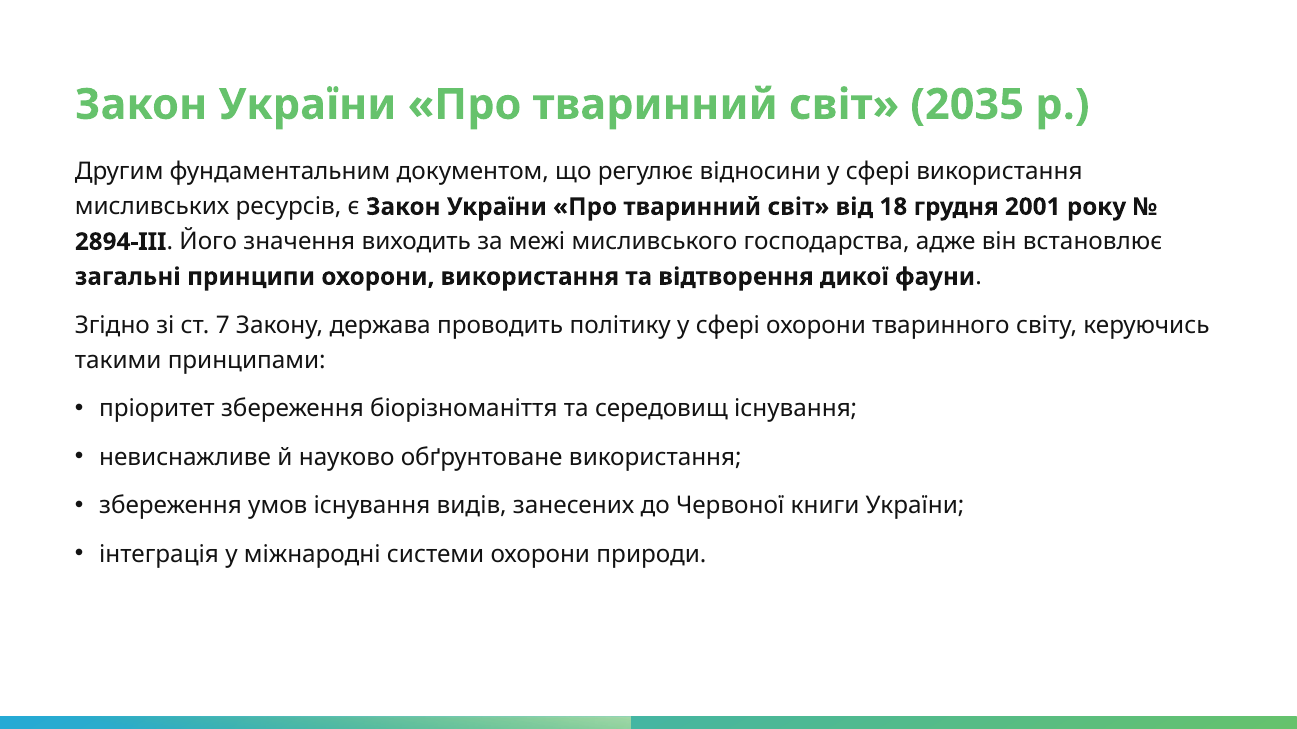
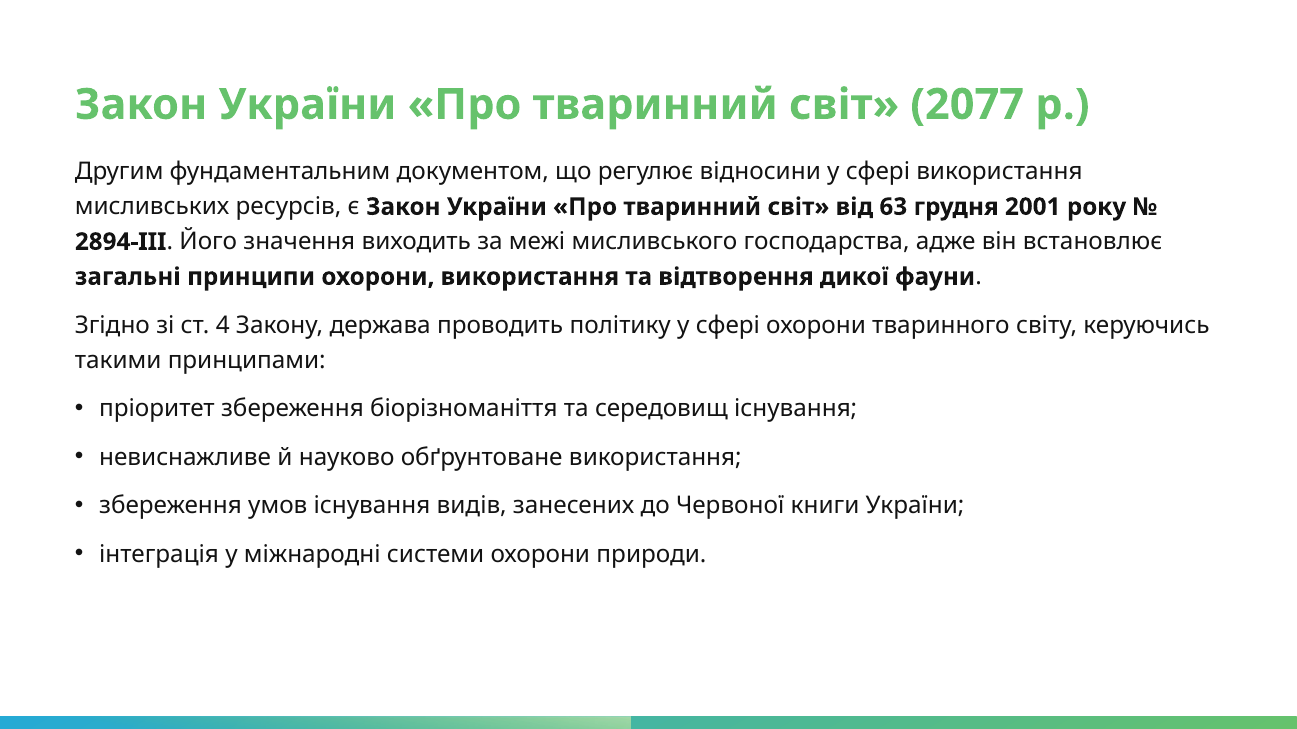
2035: 2035 -> 2077
18: 18 -> 63
7: 7 -> 4
